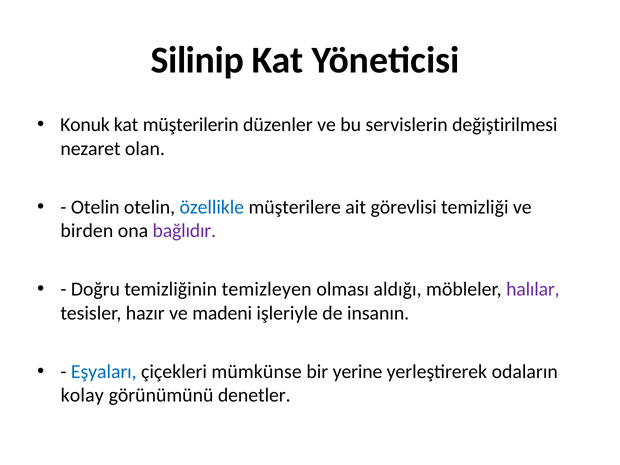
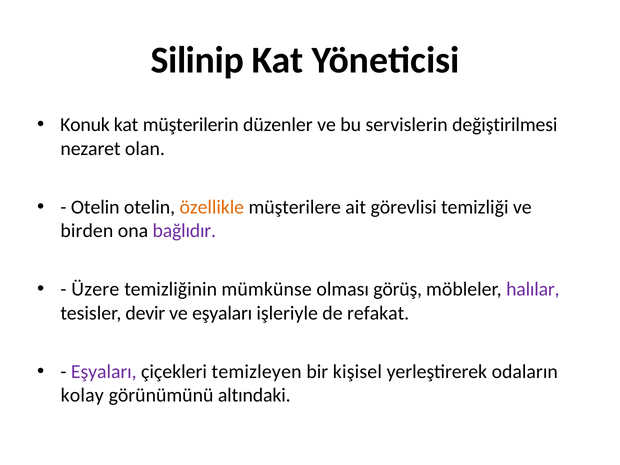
özellikle colour: blue -> orange
Doğru: Doğru -> Üzere
temizleyen: temizleyen -> mümkünse
aldığı: aldığı -> görüş
hazır: hazır -> devir
ve madeni: madeni -> eşyaları
insanın: insanın -> refakat
Eşyaları at (104, 372) colour: blue -> purple
mümkünse: mümkünse -> temizleyen
yerine: yerine -> kişisel
denetler: denetler -> altındaki
